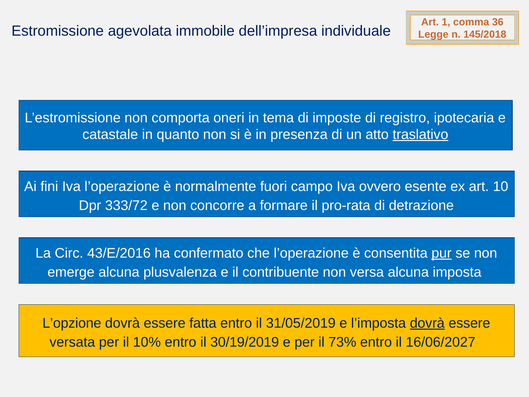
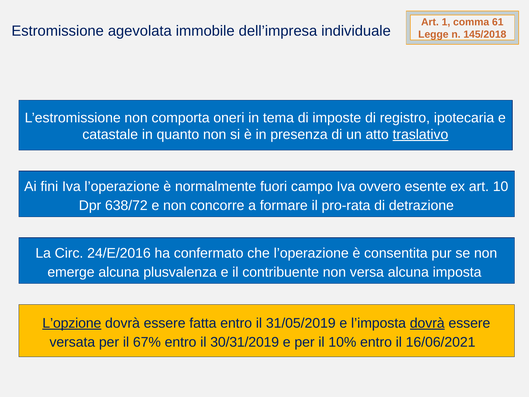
36: 36 -> 61
333/72: 333/72 -> 638/72
43/E/2016: 43/E/2016 -> 24/E/2016
pur underline: present -> none
L’opzione underline: none -> present
10%: 10% -> 67%
30/19/2019: 30/19/2019 -> 30/31/2019
73%: 73% -> 10%
16/06/2027: 16/06/2027 -> 16/06/2021
